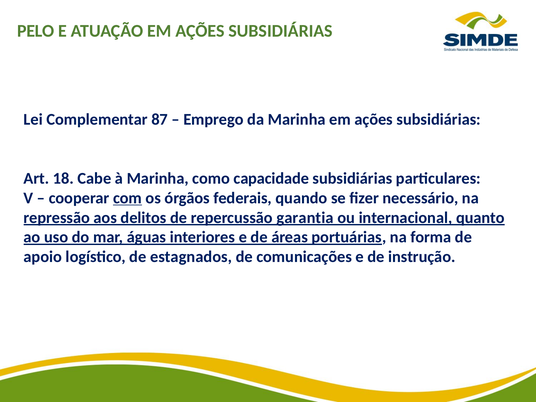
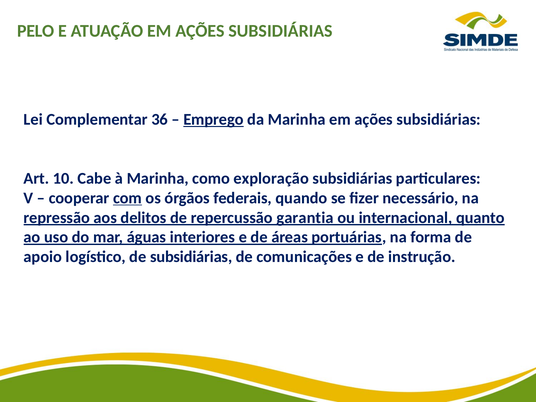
87: 87 -> 36
Emprego underline: none -> present
18: 18 -> 10
capacidade: capacidade -> exploração
de estagnados: estagnados -> subsidiárias
